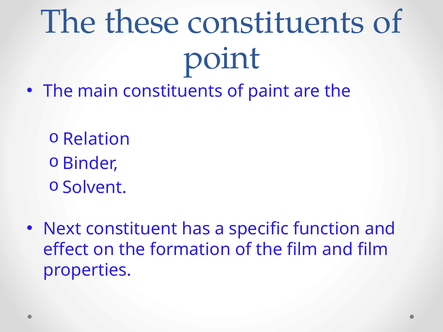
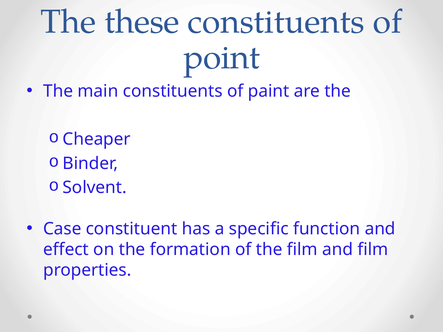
Relation: Relation -> Cheaper
Next: Next -> Case
